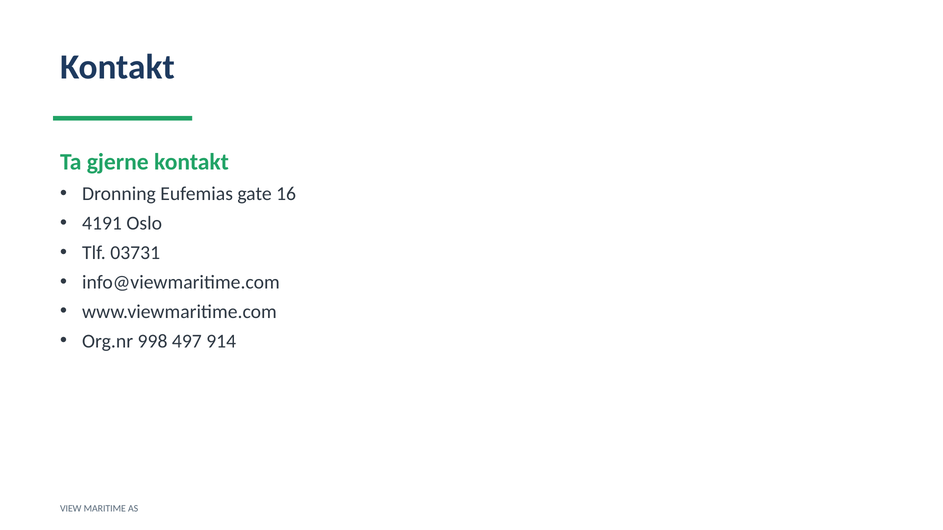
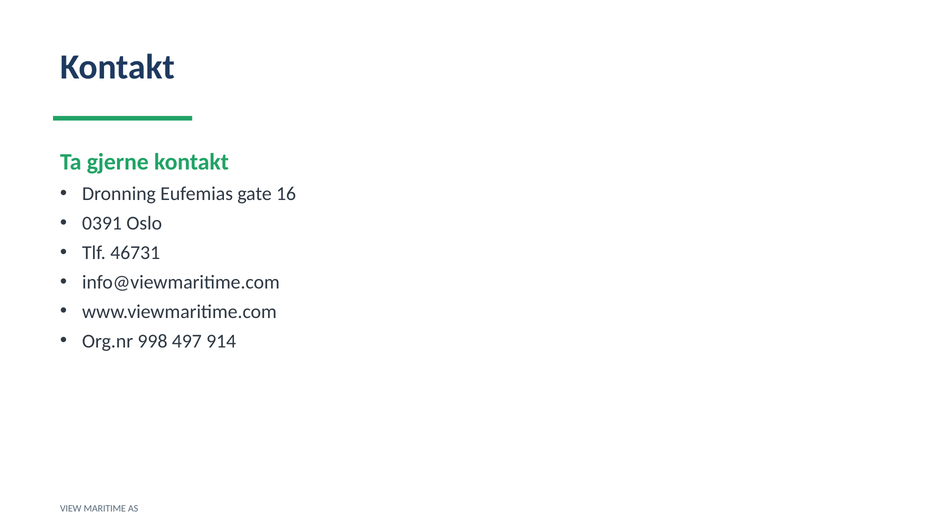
4191: 4191 -> 0391
03731: 03731 -> 46731
